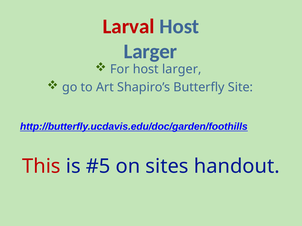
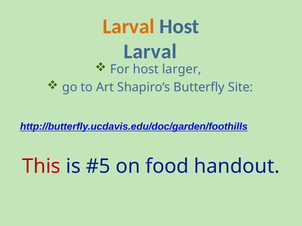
Larval at (129, 26) colour: red -> orange
Larger at (150, 52): Larger -> Larval
sites: sites -> food
